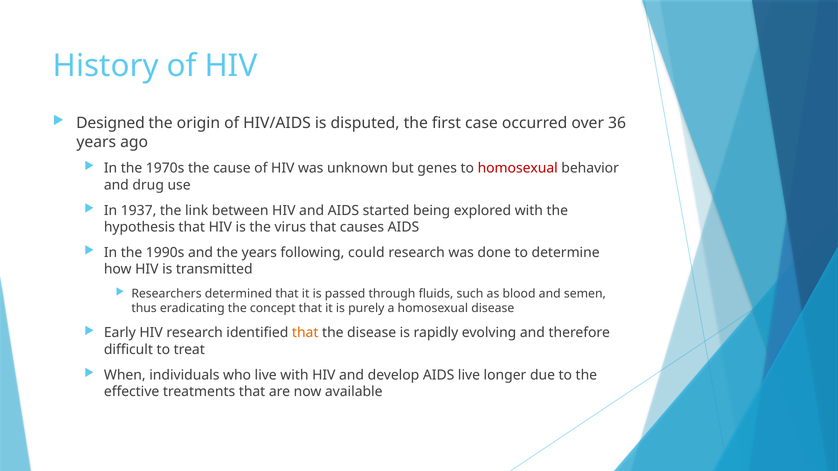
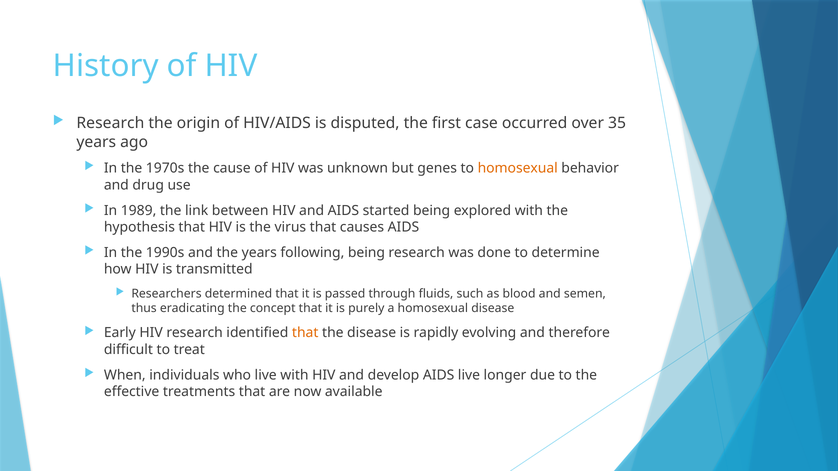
Designed at (110, 123): Designed -> Research
36: 36 -> 35
homosexual at (518, 168) colour: red -> orange
1937: 1937 -> 1989
following could: could -> being
